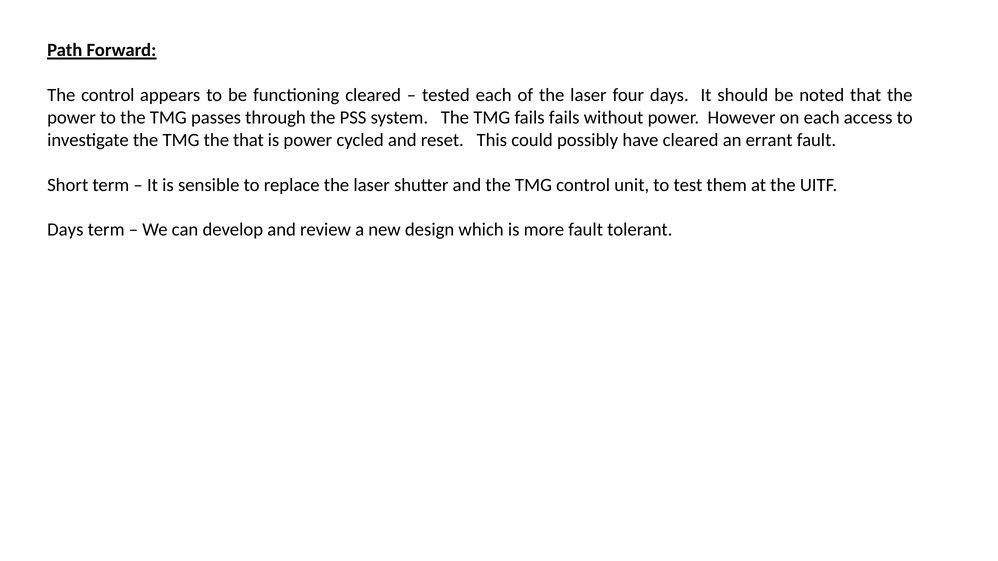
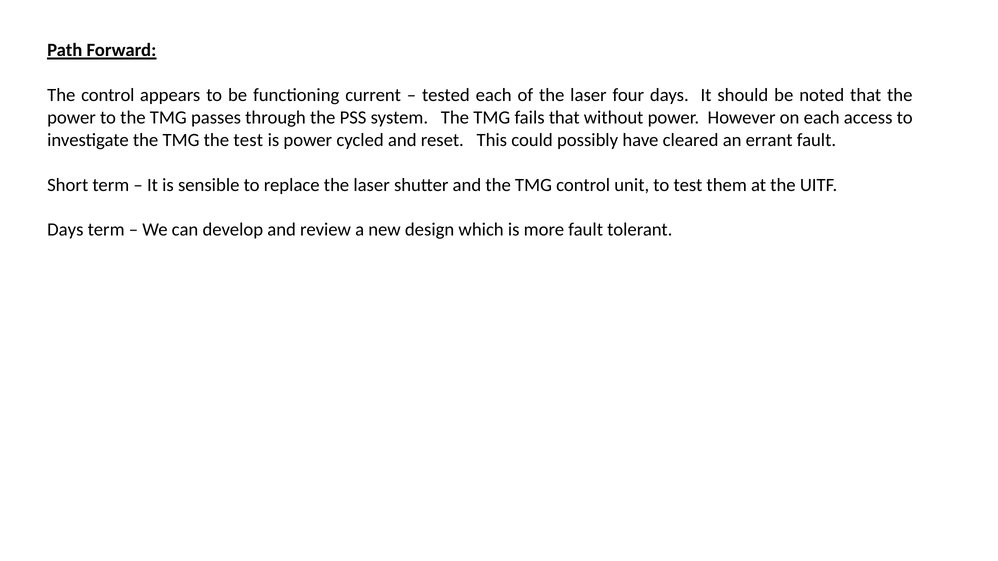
functioning cleared: cleared -> current
fails fails: fails -> that
the that: that -> test
